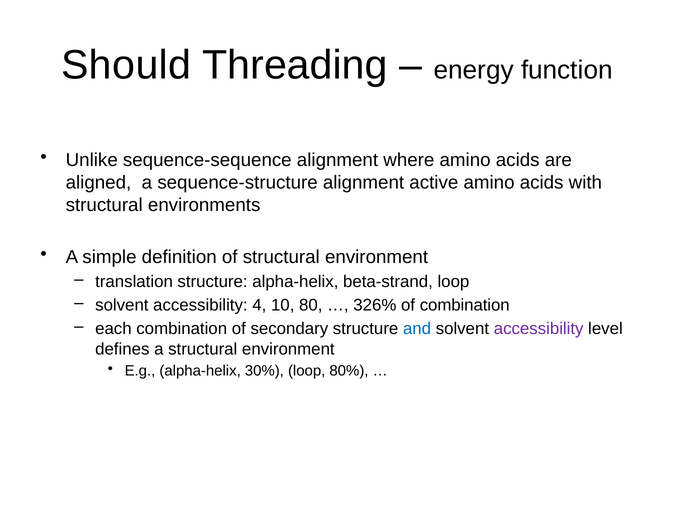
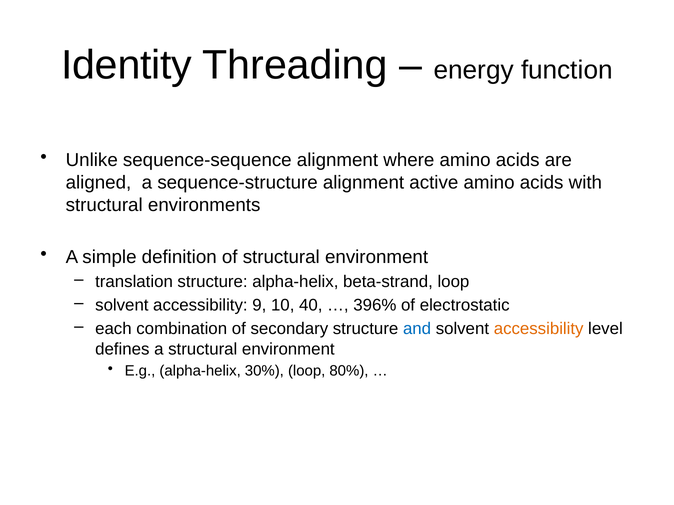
Should: Should -> Identity
4: 4 -> 9
80: 80 -> 40
326%: 326% -> 396%
of combination: combination -> electrostatic
accessibility at (539, 329) colour: purple -> orange
